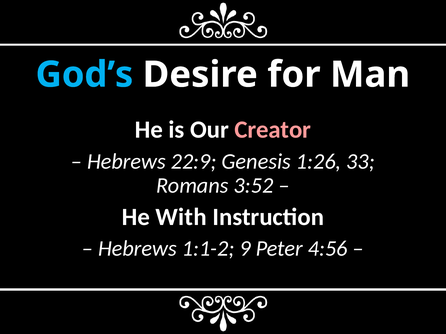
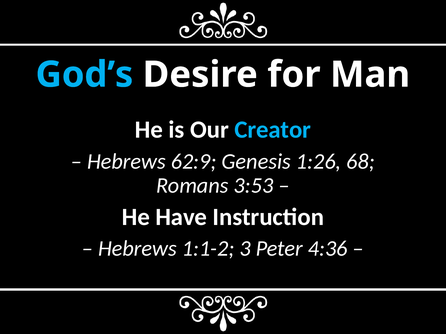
Creator colour: pink -> light blue
22:9: 22:9 -> 62:9
33: 33 -> 68
3:52: 3:52 -> 3:53
With: With -> Have
9: 9 -> 3
4:56: 4:56 -> 4:36
